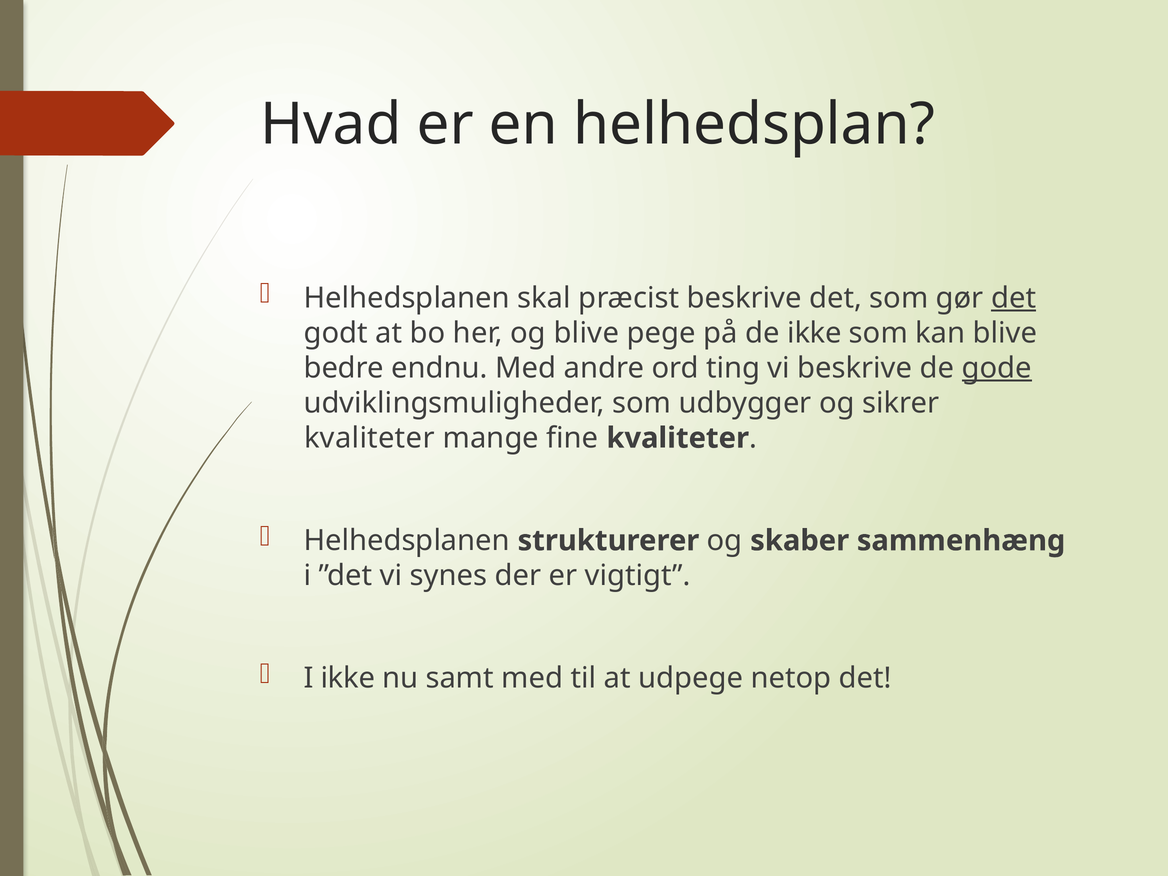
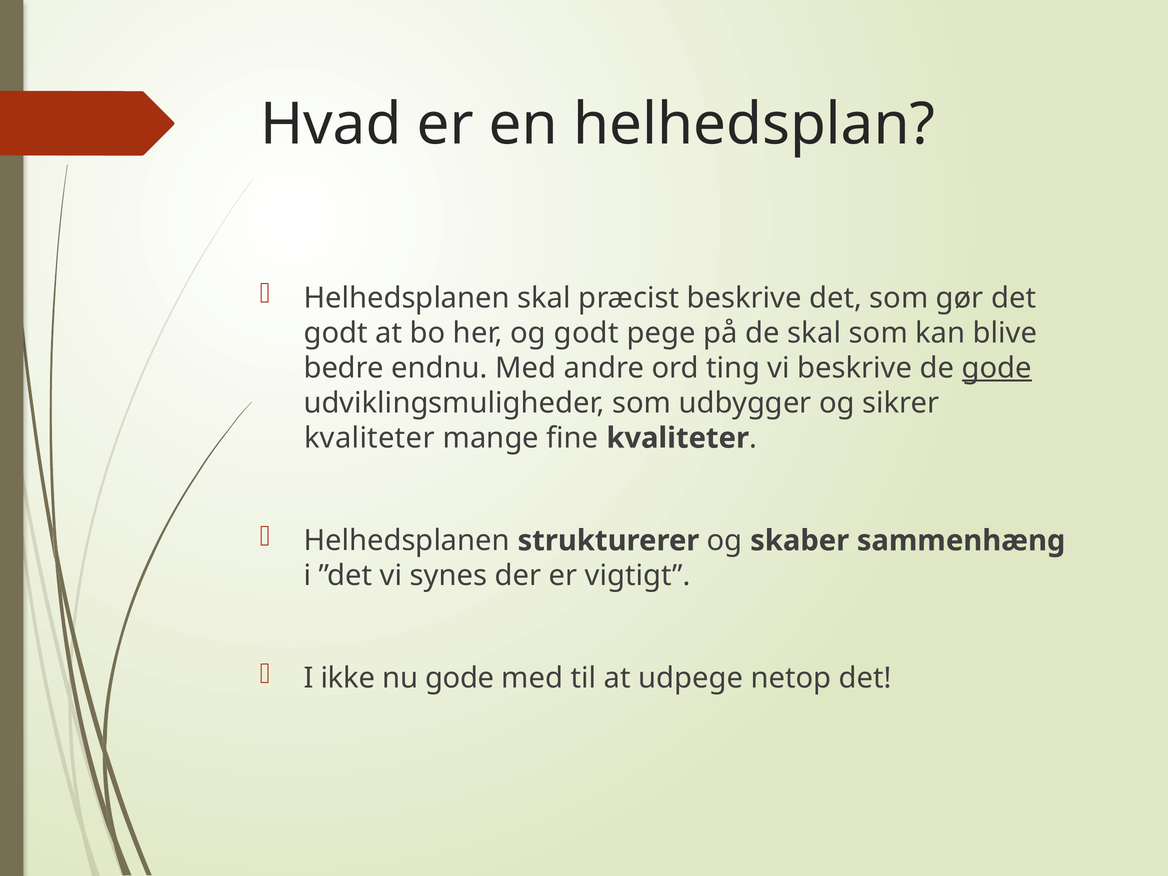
det at (1014, 298) underline: present -> none
og blive: blive -> godt
de ikke: ikke -> skal
nu samt: samt -> gode
